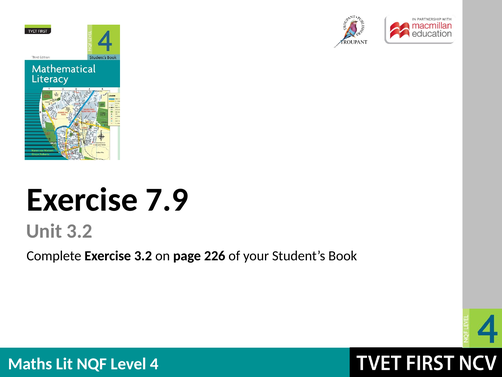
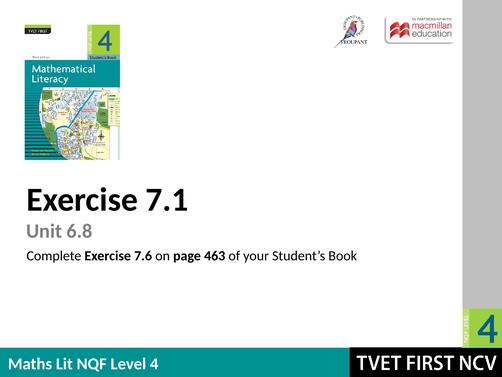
7.9: 7.9 -> 7.1
Unit 3.2: 3.2 -> 6.8
Exercise 3.2: 3.2 -> 7.6
226: 226 -> 463
